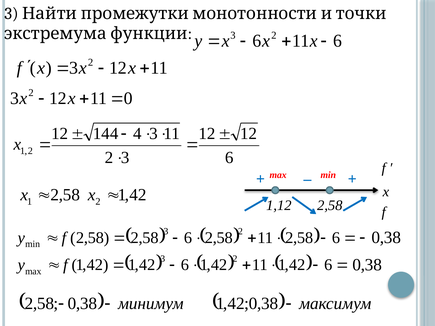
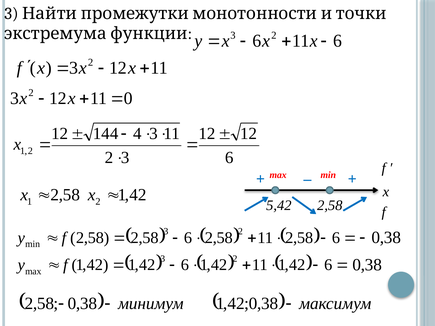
1,12: 1,12 -> 5,42
